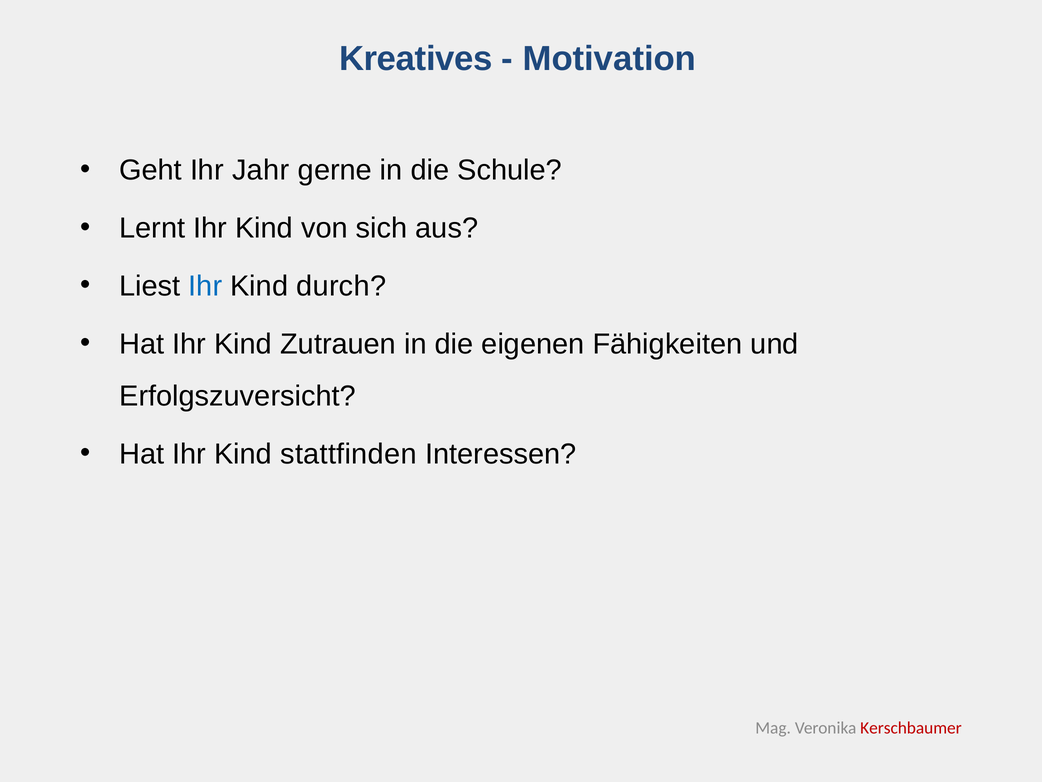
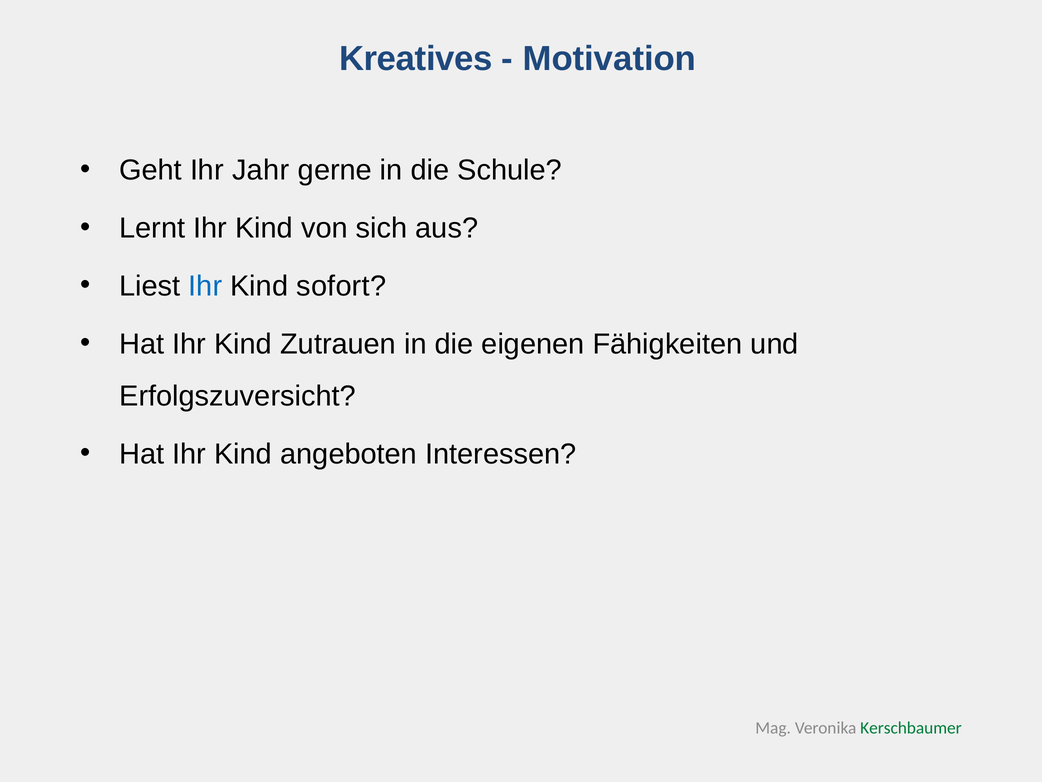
durch: durch -> sofort
stattfinden: stattfinden -> angeboten
Kerschbaumer colour: red -> green
